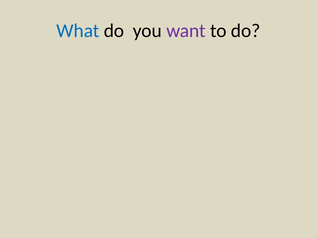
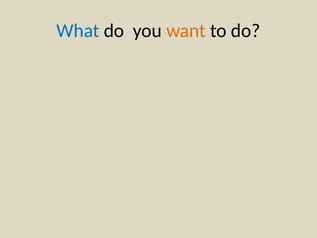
want colour: purple -> orange
